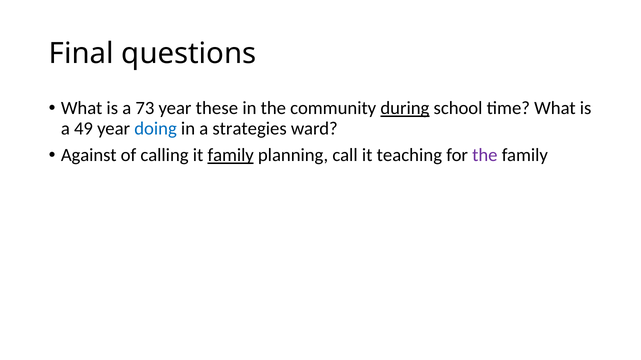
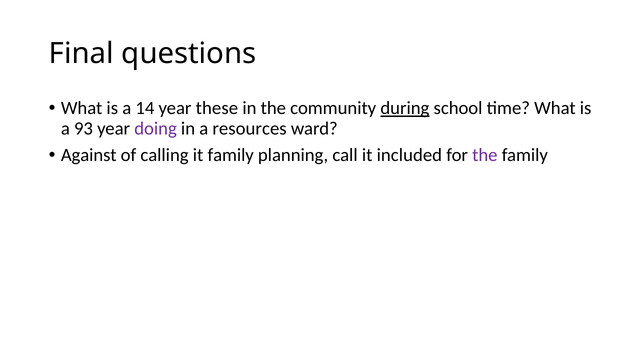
73: 73 -> 14
49: 49 -> 93
doing colour: blue -> purple
strategies: strategies -> resources
family at (231, 155) underline: present -> none
teaching: teaching -> included
